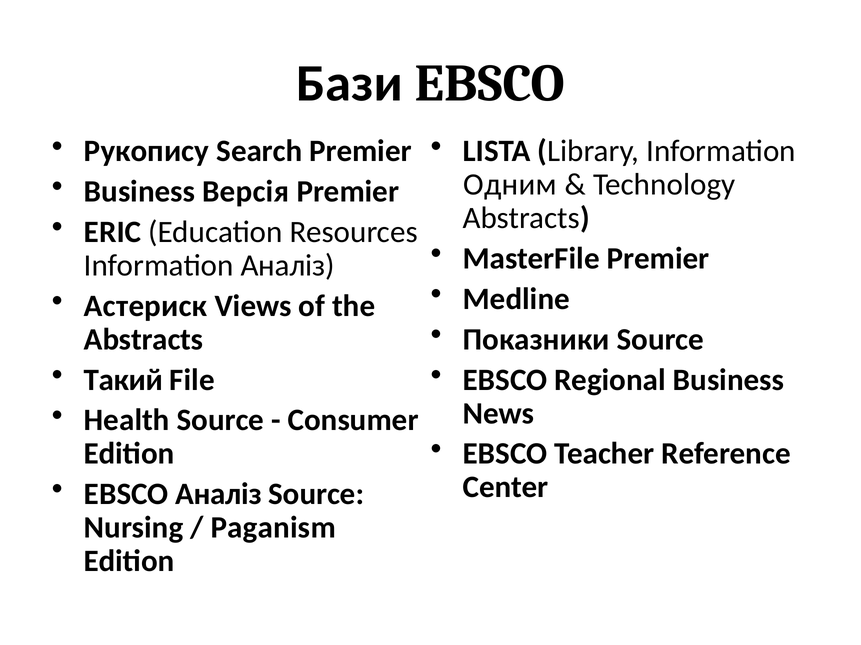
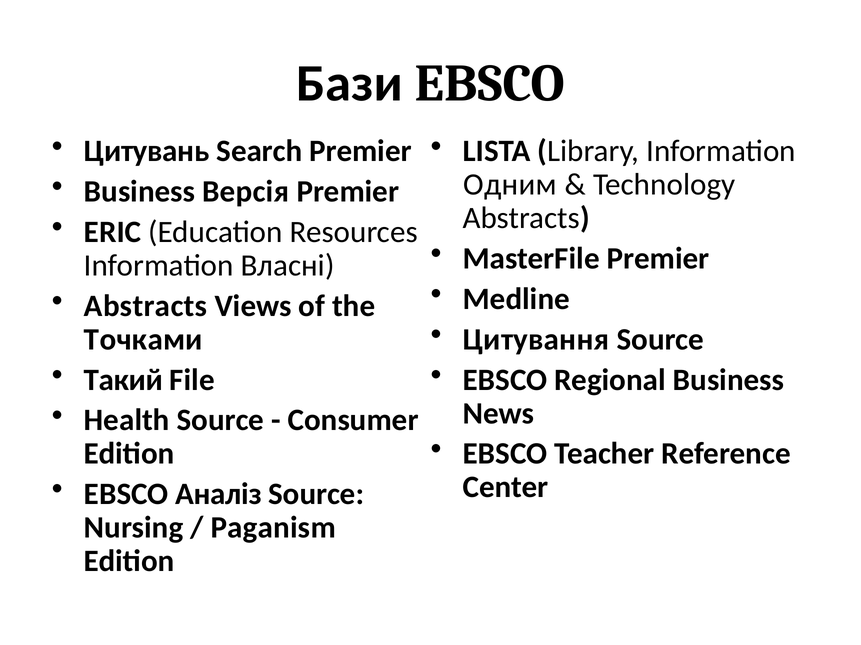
Рукопису: Рукопису -> Цитувань
Information Аналіз: Аналіз -> Власні
Астериск at (146, 306): Астериск -> Abstracts
Показники: Показники -> Цитування
Abstracts at (144, 340): Abstracts -> Точками
